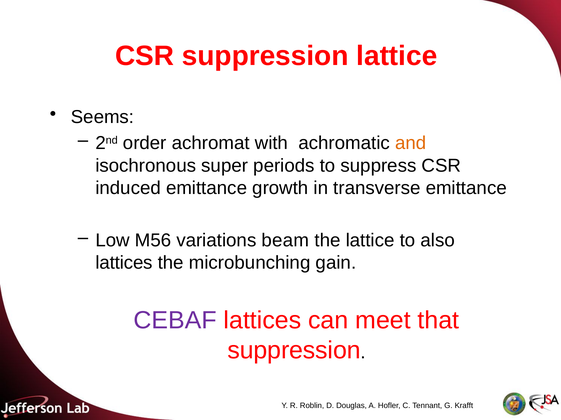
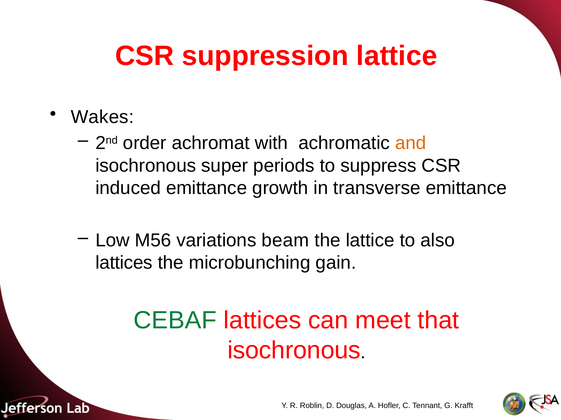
Seems: Seems -> Wakes
CEBAF colour: purple -> green
suppression at (294, 351): suppression -> isochronous
